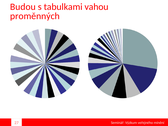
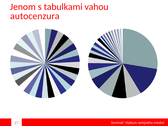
Budou: Budou -> Jenom
proměnných: proměnných -> autocenzura
